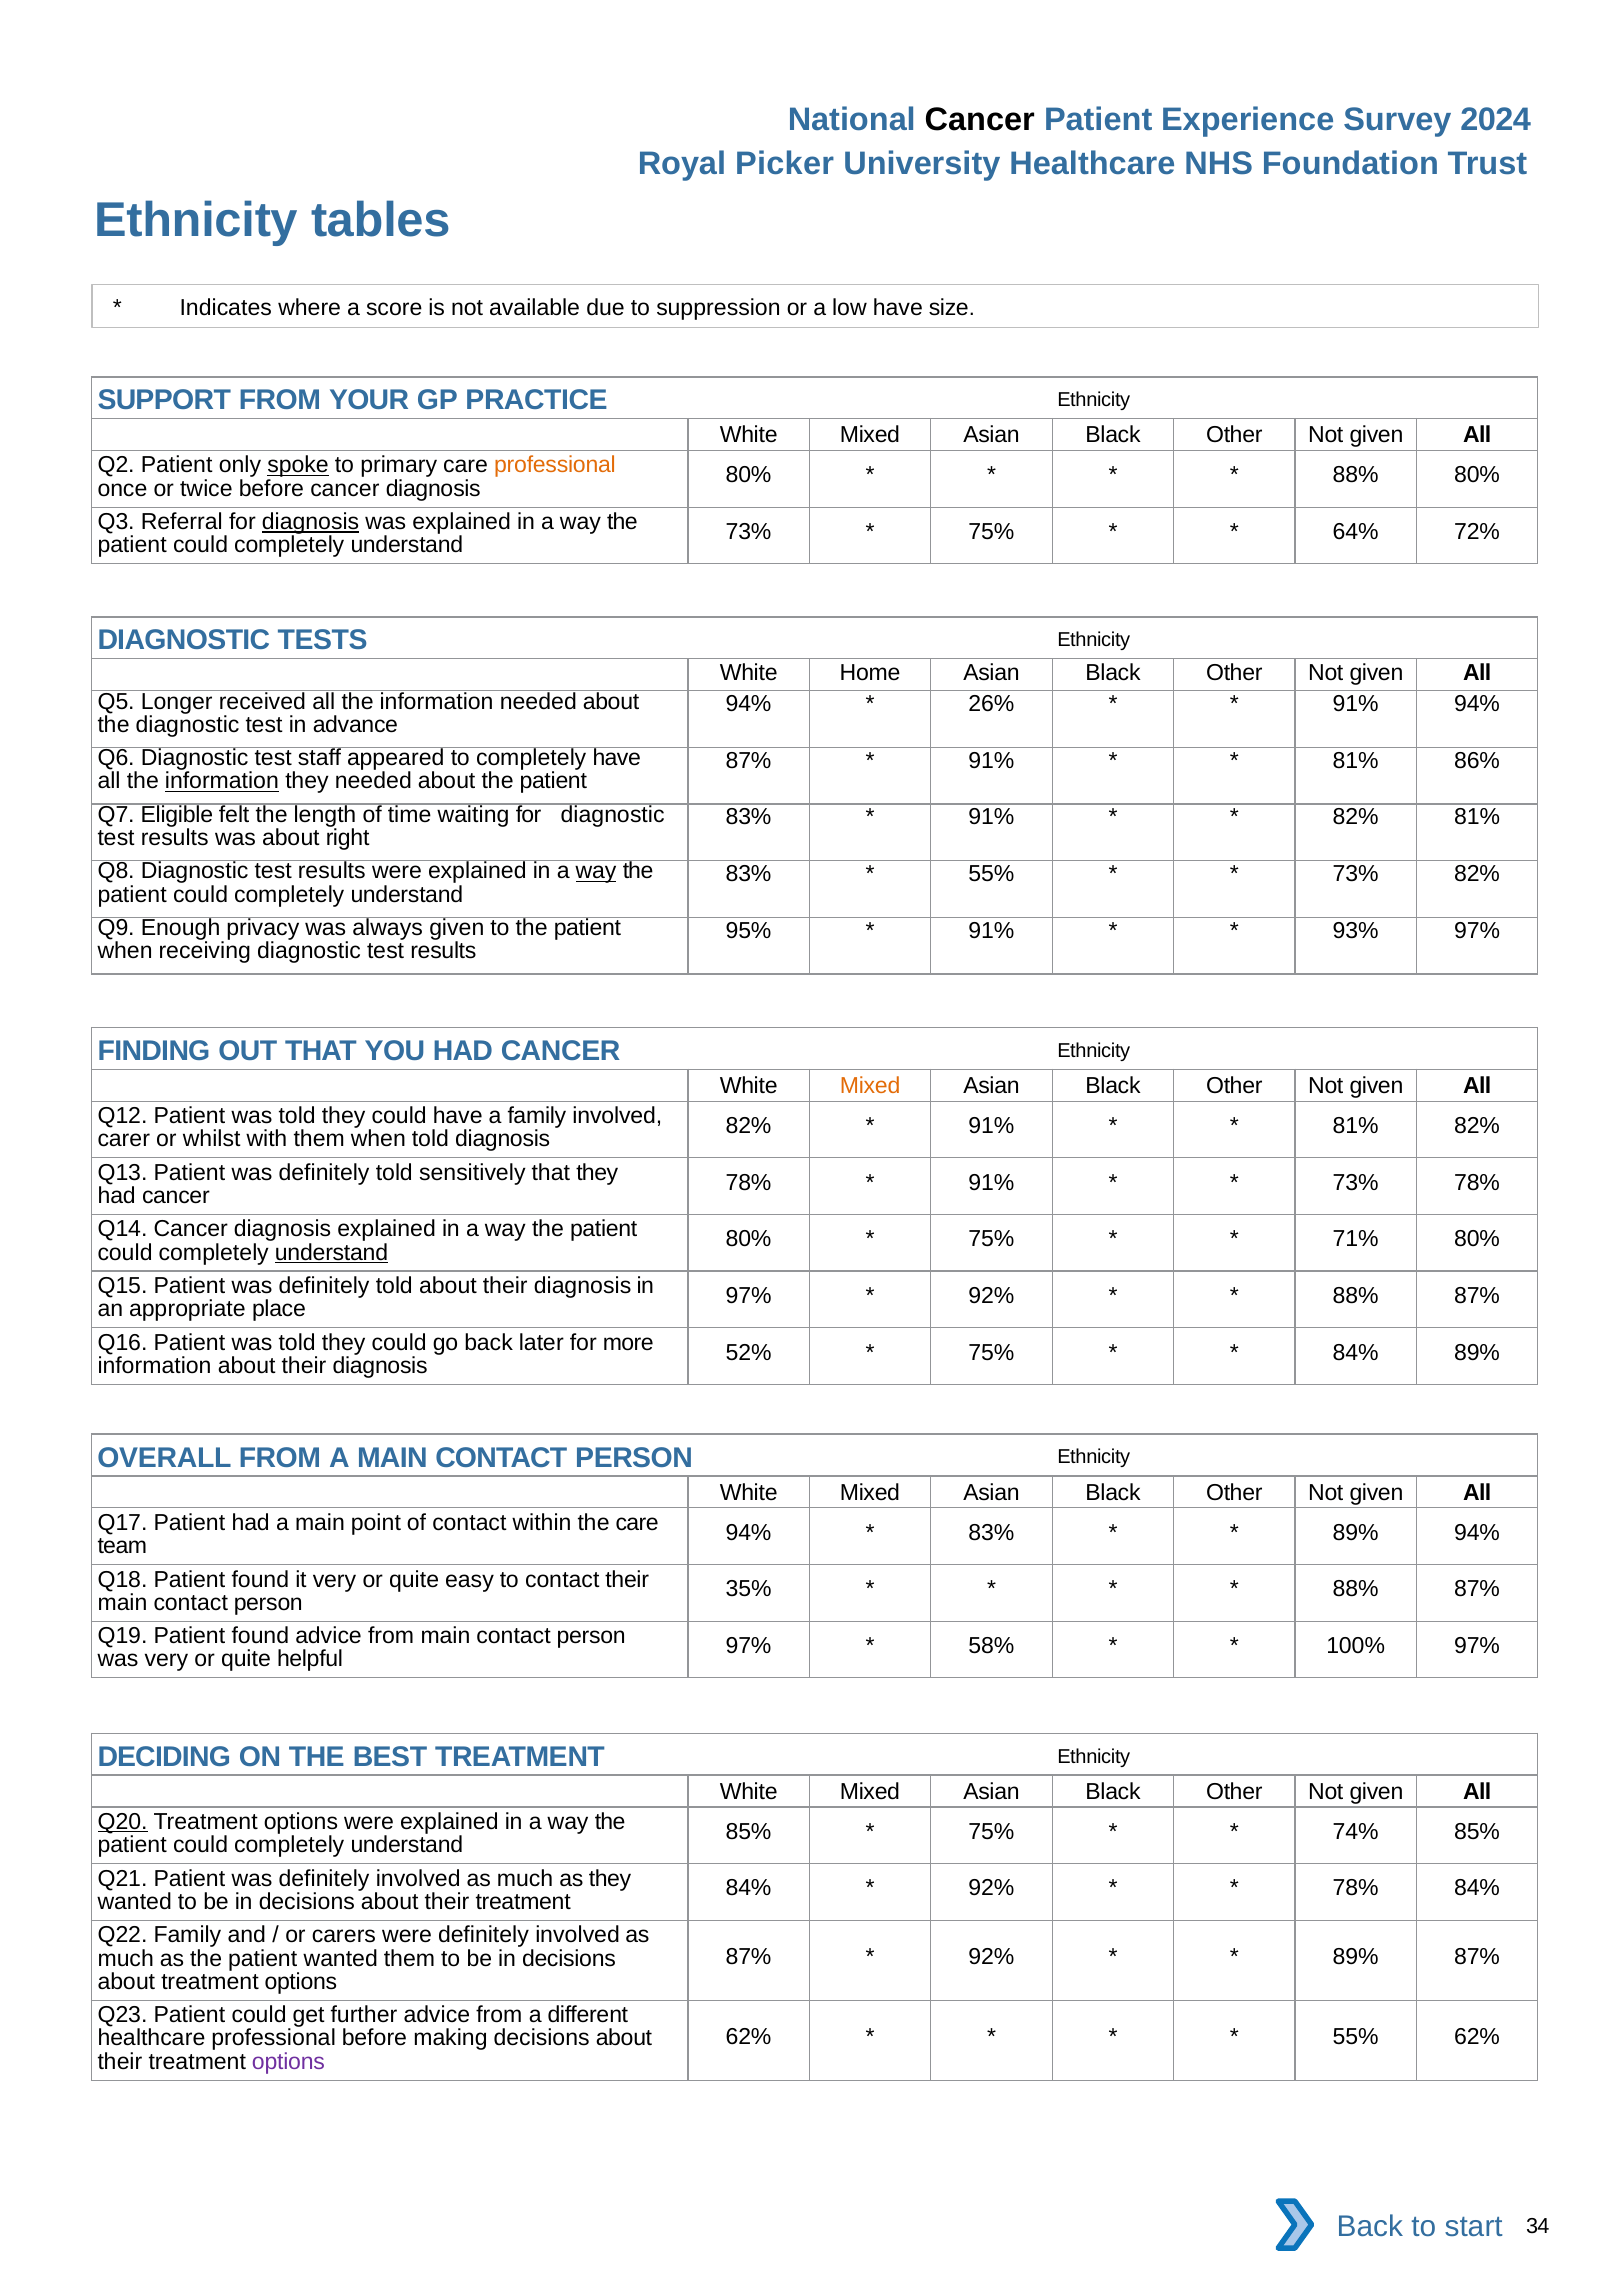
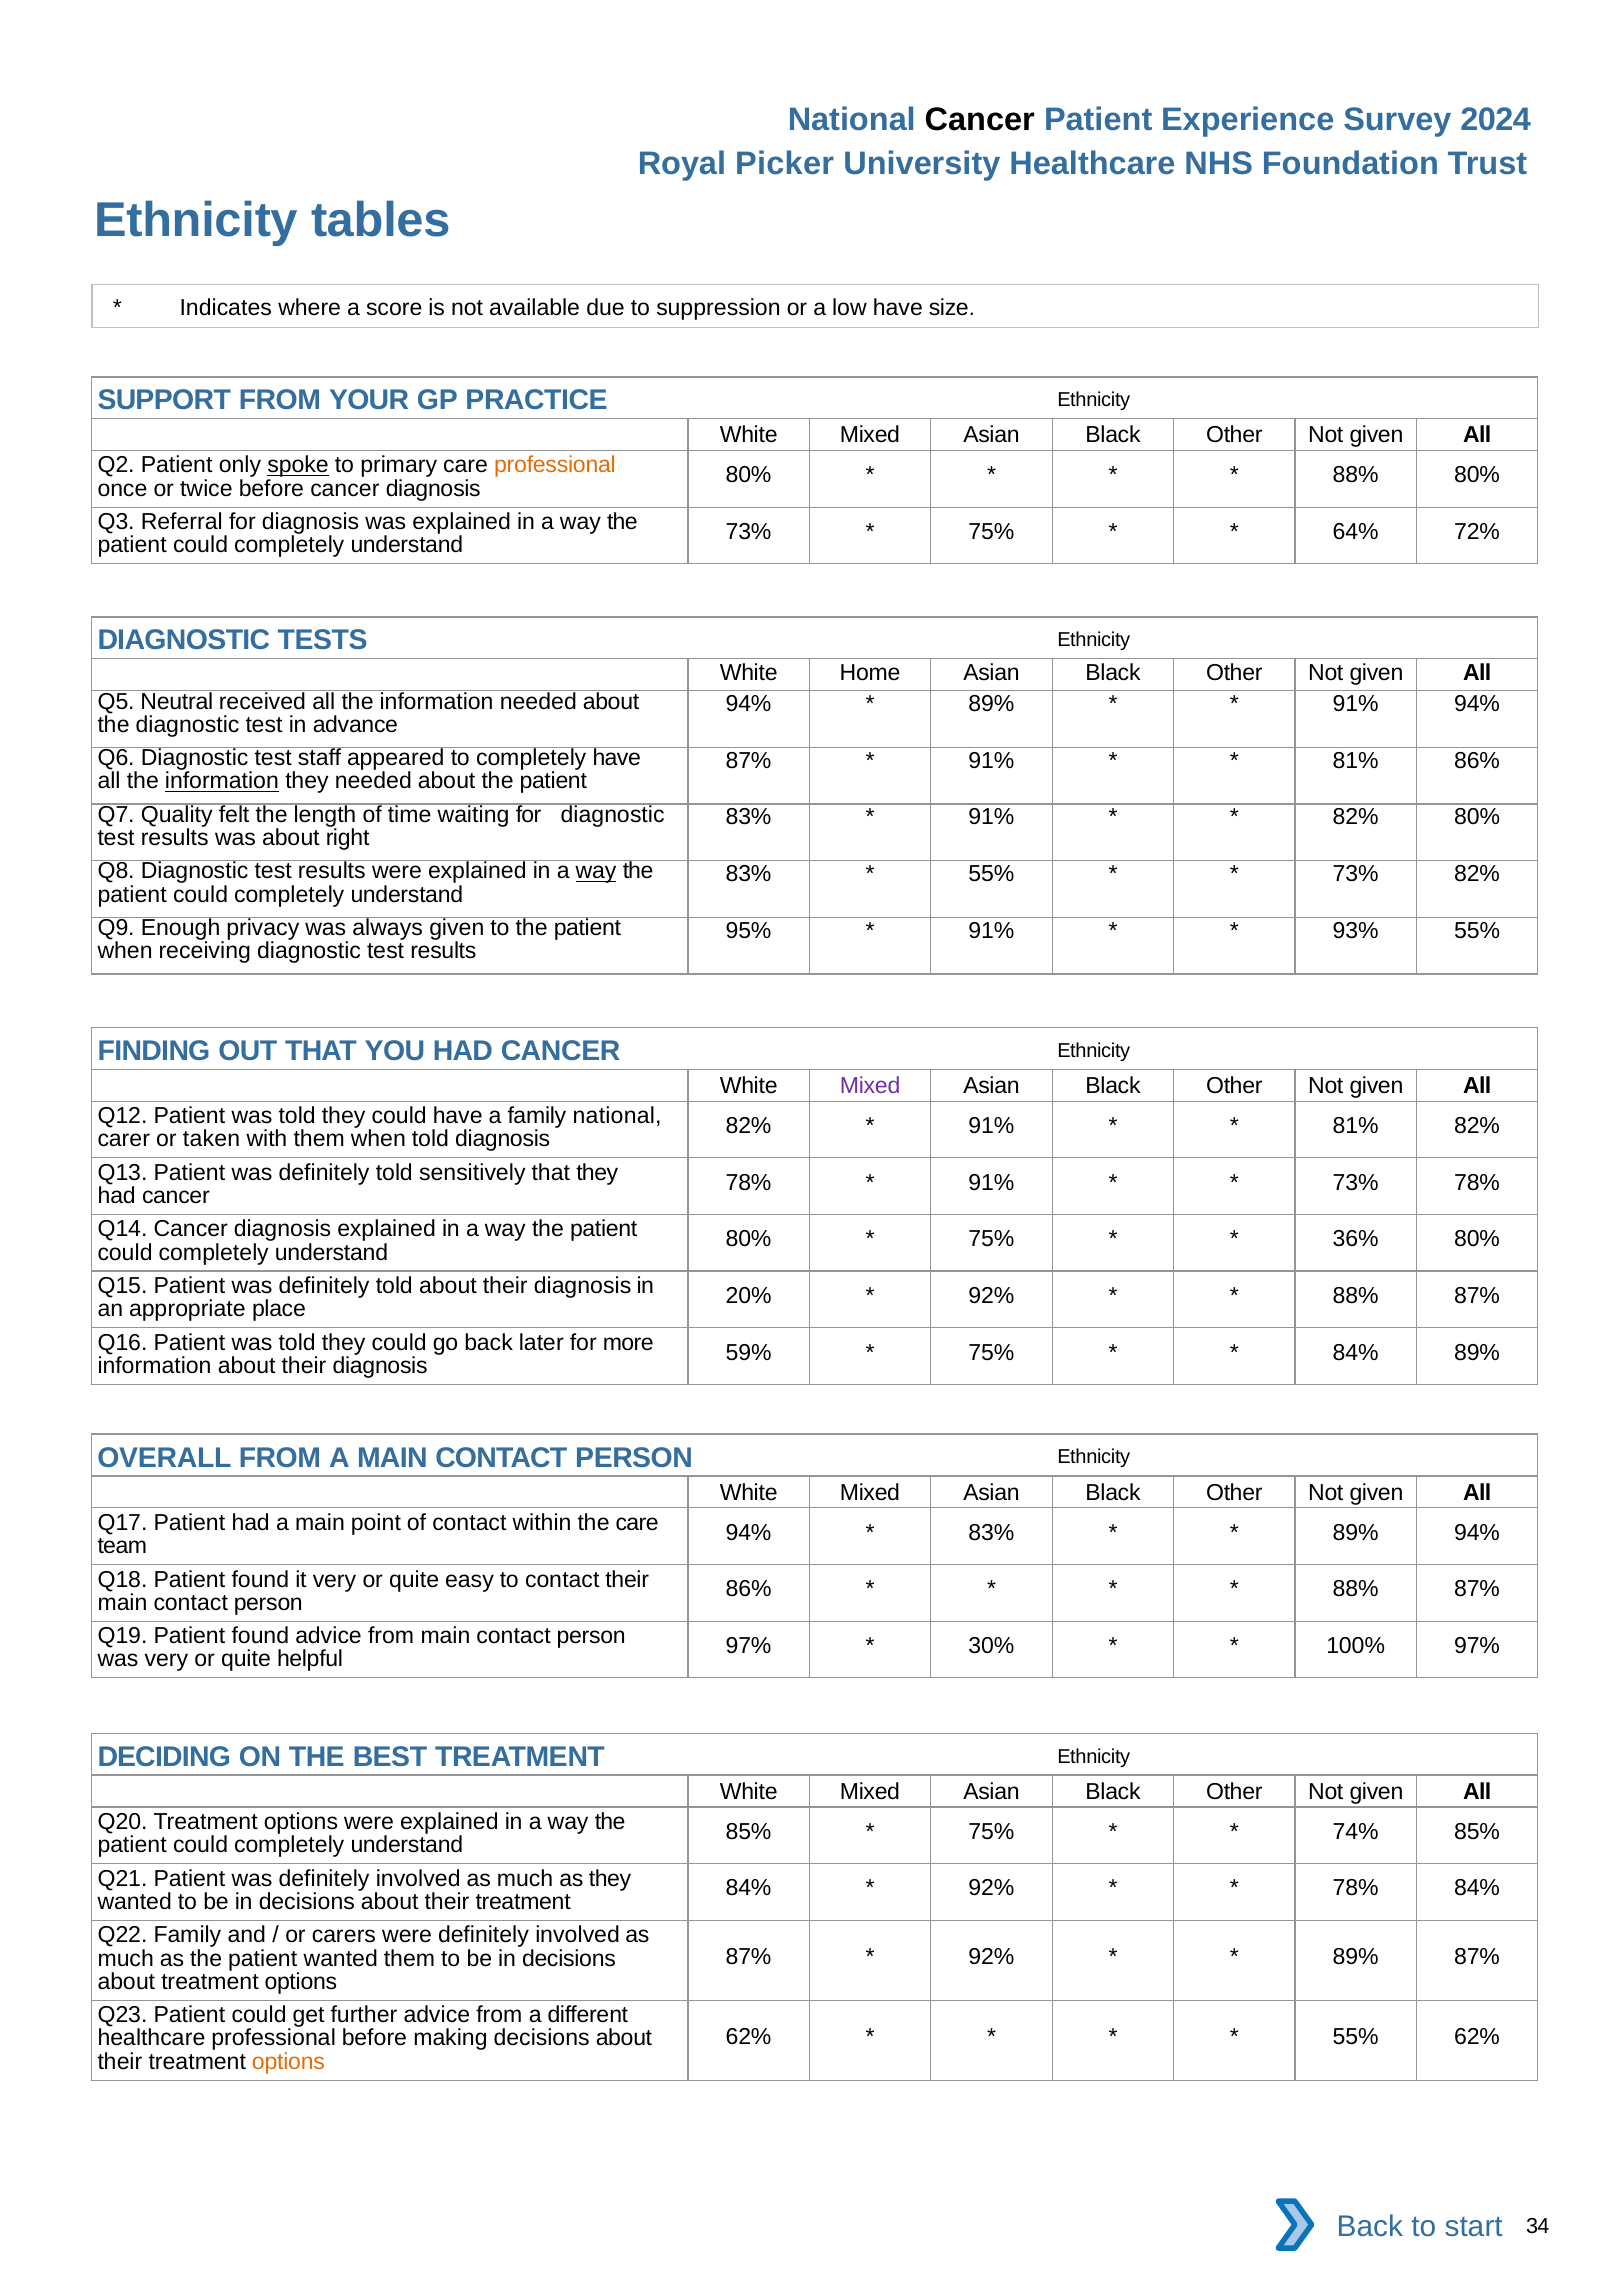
diagnosis at (311, 522) underline: present -> none
Longer: Longer -> Neutral
26% at (991, 704): 26% -> 89%
Eligible: Eligible -> Quality
82% 81%: 81% -> 80%
93% 97%: 97% -> 55%
Mixed at (870, 1086) colour: orange -> purple
family involved: involved -> national
whilst: whilst -> taken
71%: 71% -> 36%
understand at (332, 1252) underline: present -> none
97% at (749, 1296): 97% -> 20%
52%: 52% -> 59%
35% at (749, 1589): 35% -> 86%
58%: 58% -> 30%
Q20 underline: present -> none
options at (288, 2061) colour: purple -> orange
